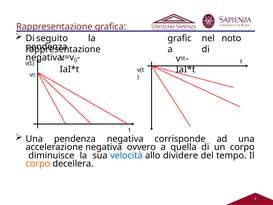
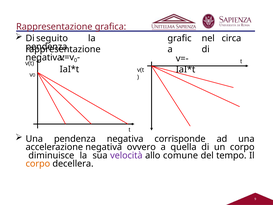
noto: noto -> circa
velocità colour: blue -> purple
dividere: dividere -> comune
